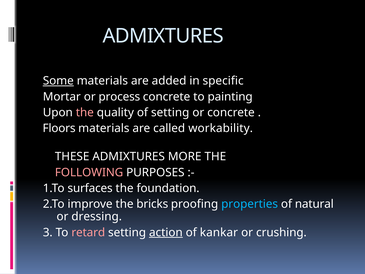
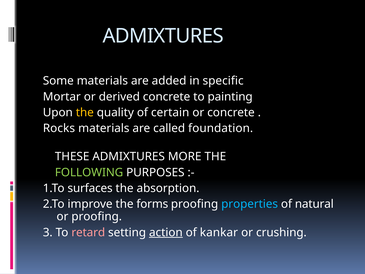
Some underline: present -> none
process: process -> derived
the at (85, 112) colour: pink -> yellow
of setting: setting -> certain
Floors: Floors -> Rocks
workability: workability -> foundation
FOLLOWING colour: pink -> light green
foundation: foundation -> absorption
bricks: bricks -> forms
or dressing: dressing -> proofing
